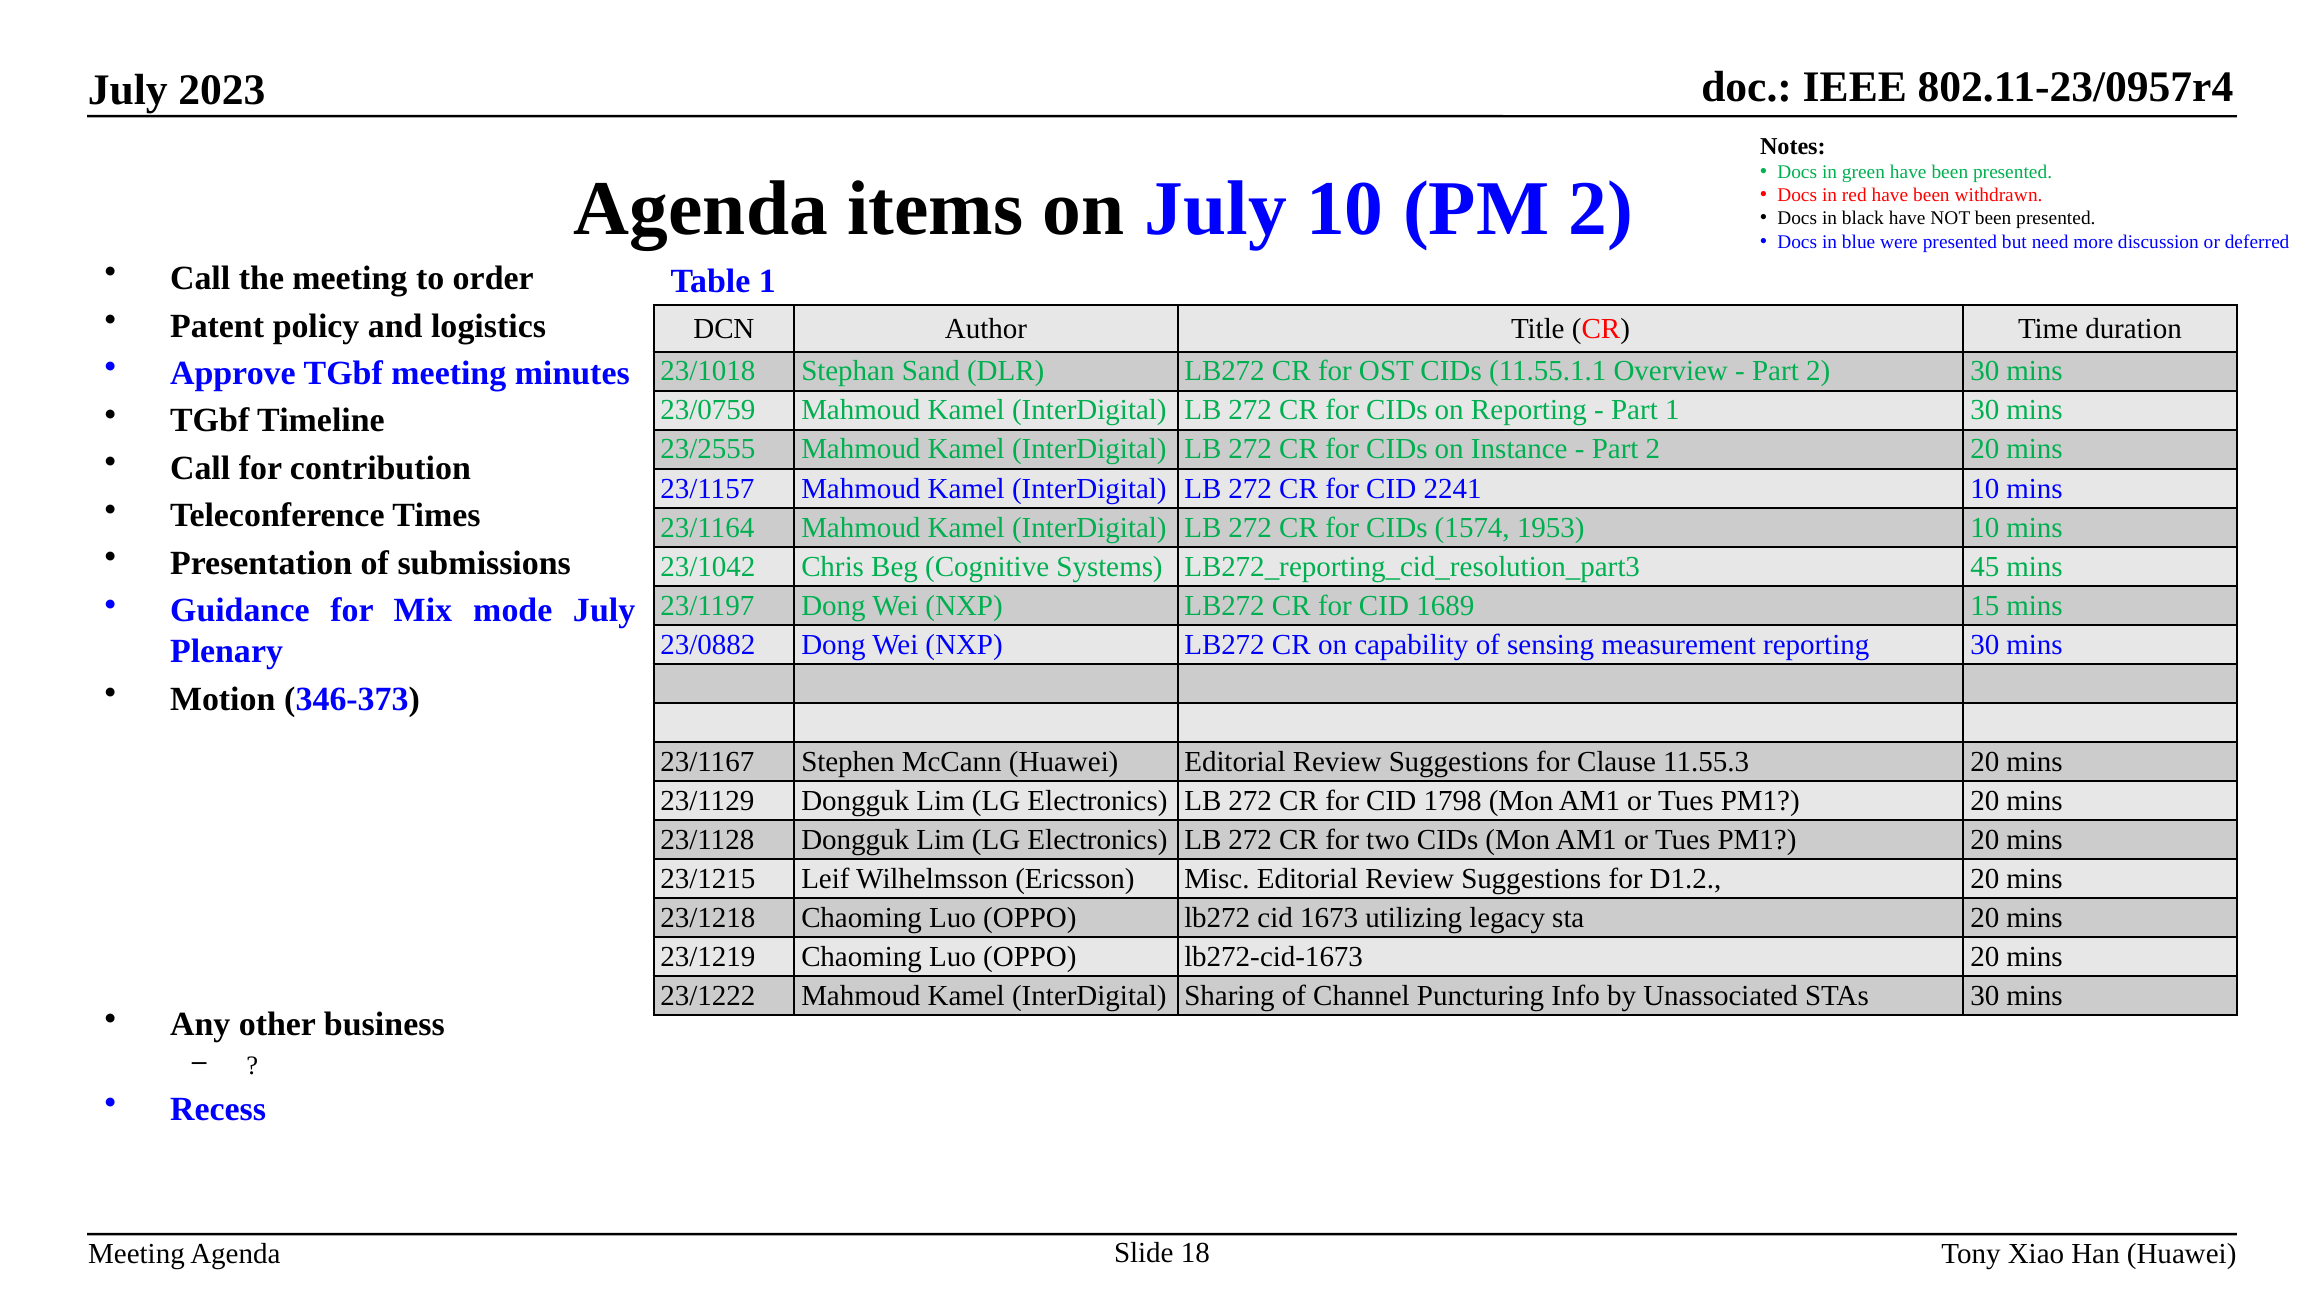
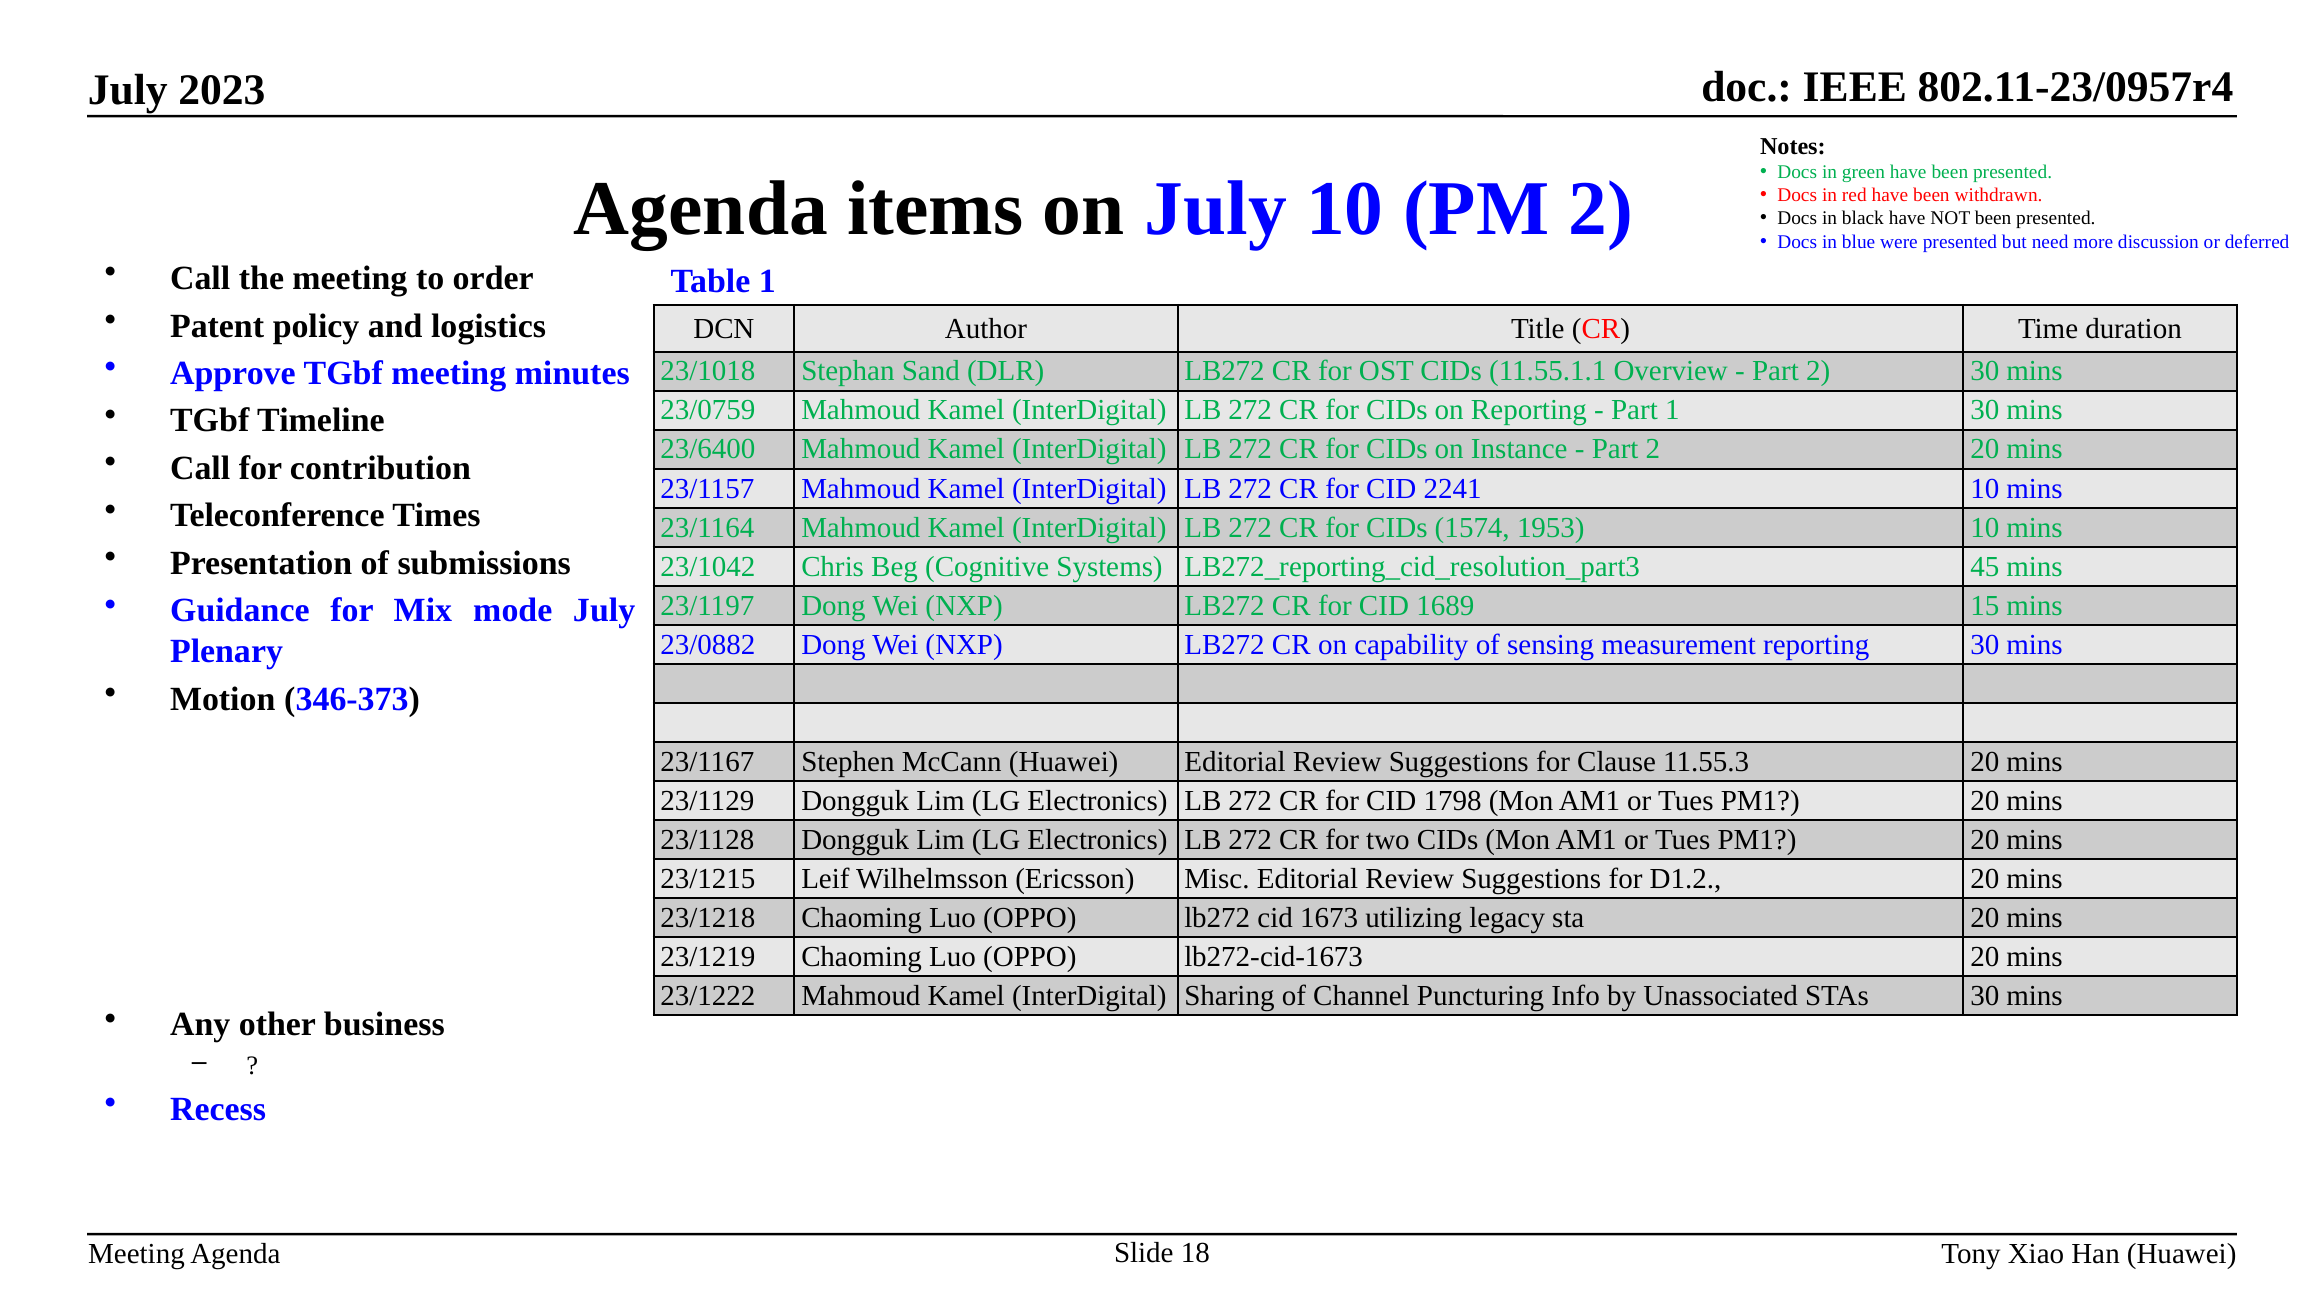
23/2555: 23/2555 -> 23/6400
